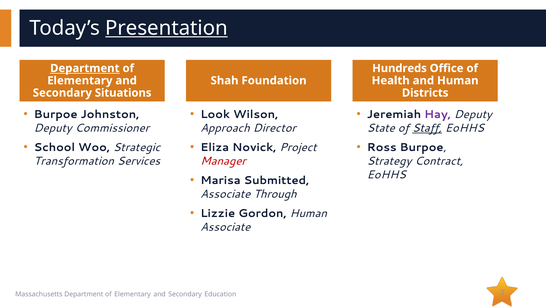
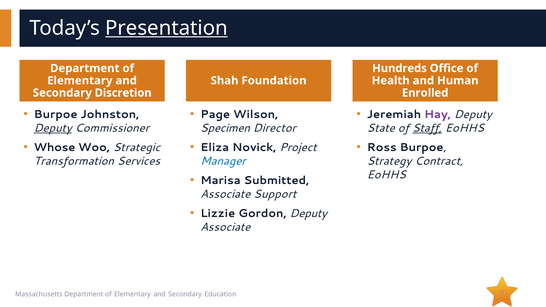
Department at (85, 68) underline: present -> none
Situations: Situations -> Discretion
Districts: Districts -> Enrolled
Look: Look -> Page
Deputy at (53, 128) underline: none -> present
Approach: Approach -> Specimen
School: School -> Whose
Manager colour: red -> blue
Through: Through -> Support
Gordon Human: Human -> Deputy
